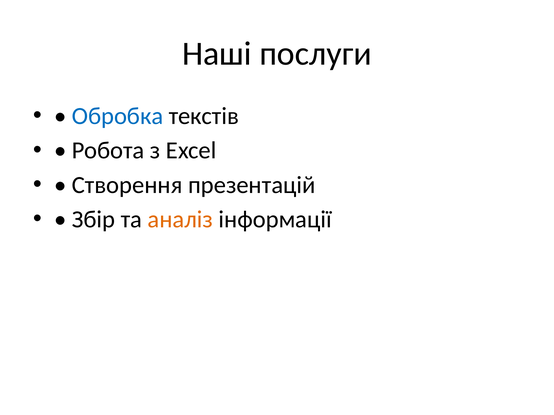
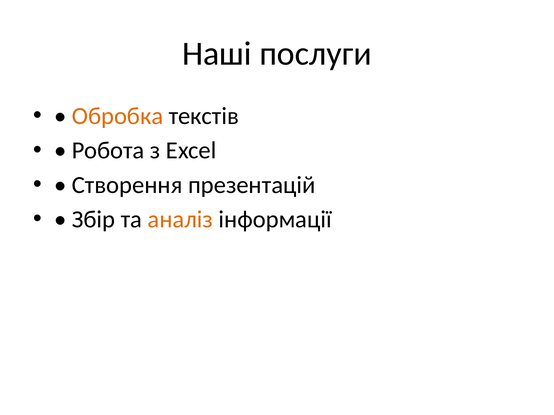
Обробка colour: blue -> orange
